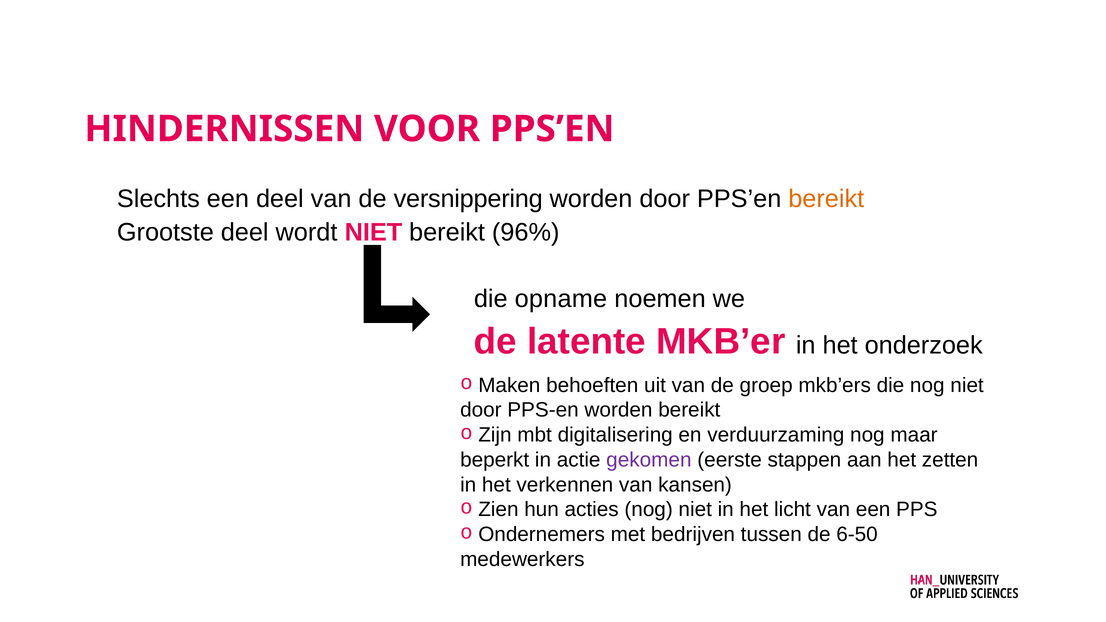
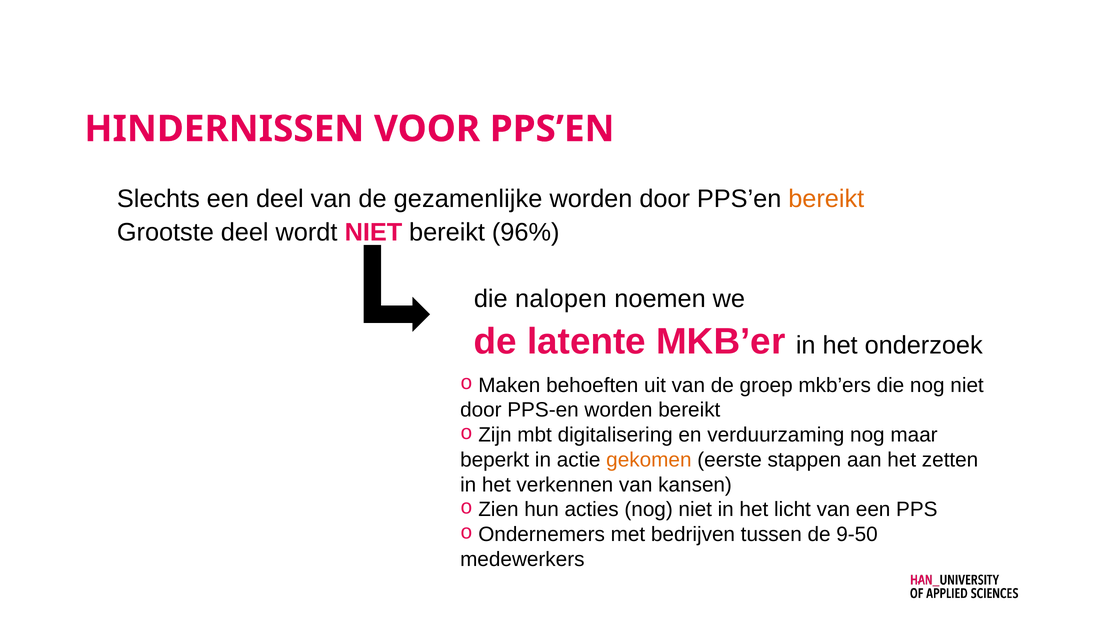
versnippering: versnippering -> gezamenlijke
opname: opname -> nalopen
gekomen colour: purple -> orange
6-50: 6-50 -> 9-50
